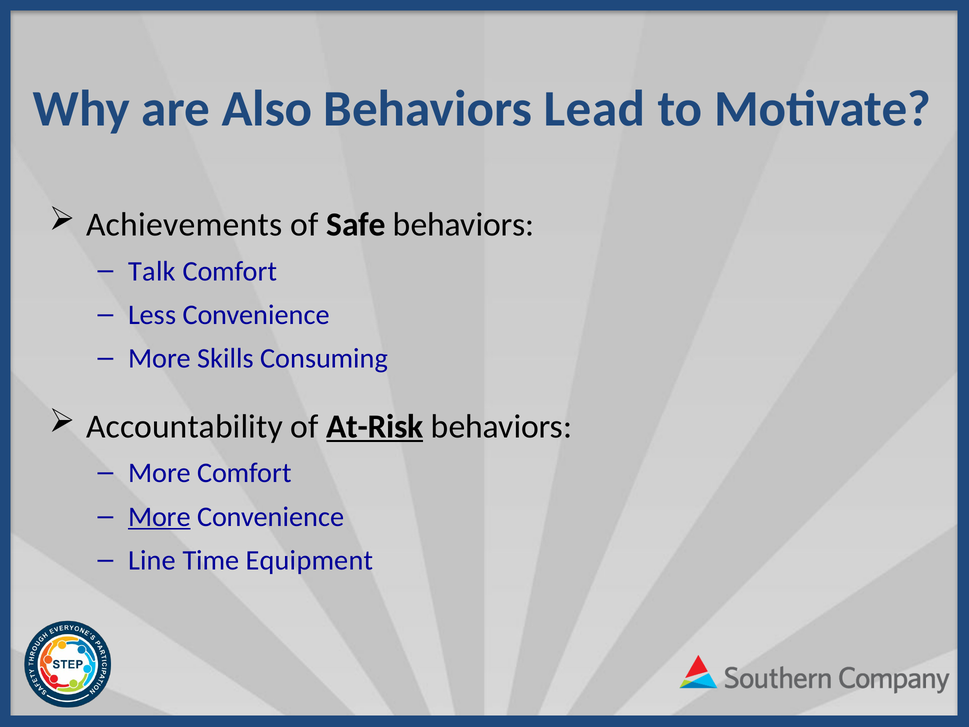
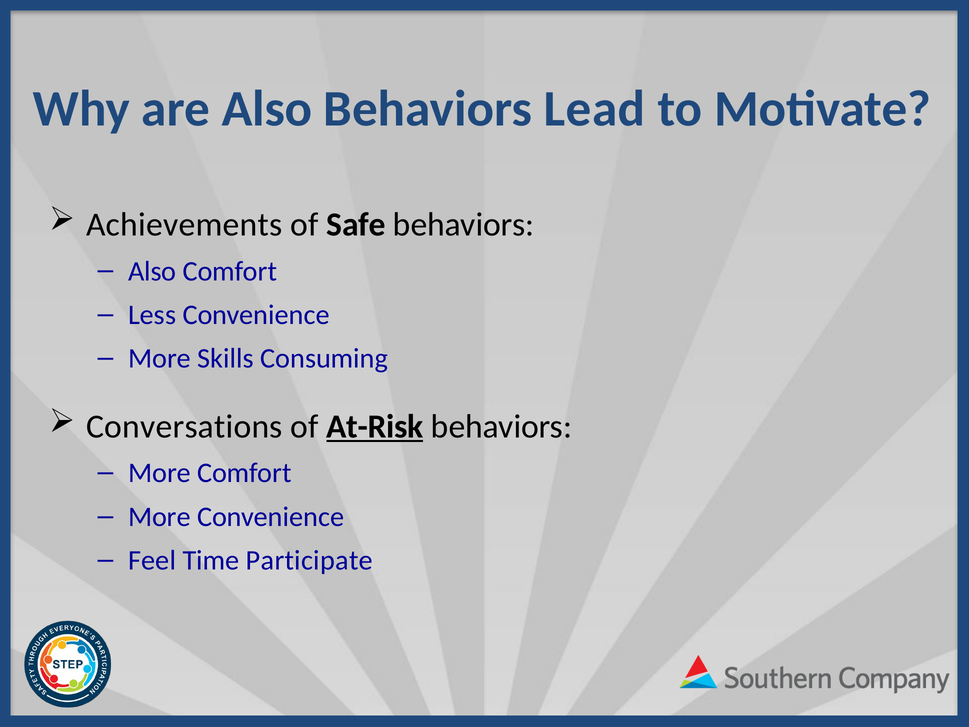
Talk at (152, 271): Talk -> Also
Accountability: Accountability -> Conversations
More at (159, 517) underline: present -> none
Line: Line -> Feel
Equipment: Equipment -> Participate
